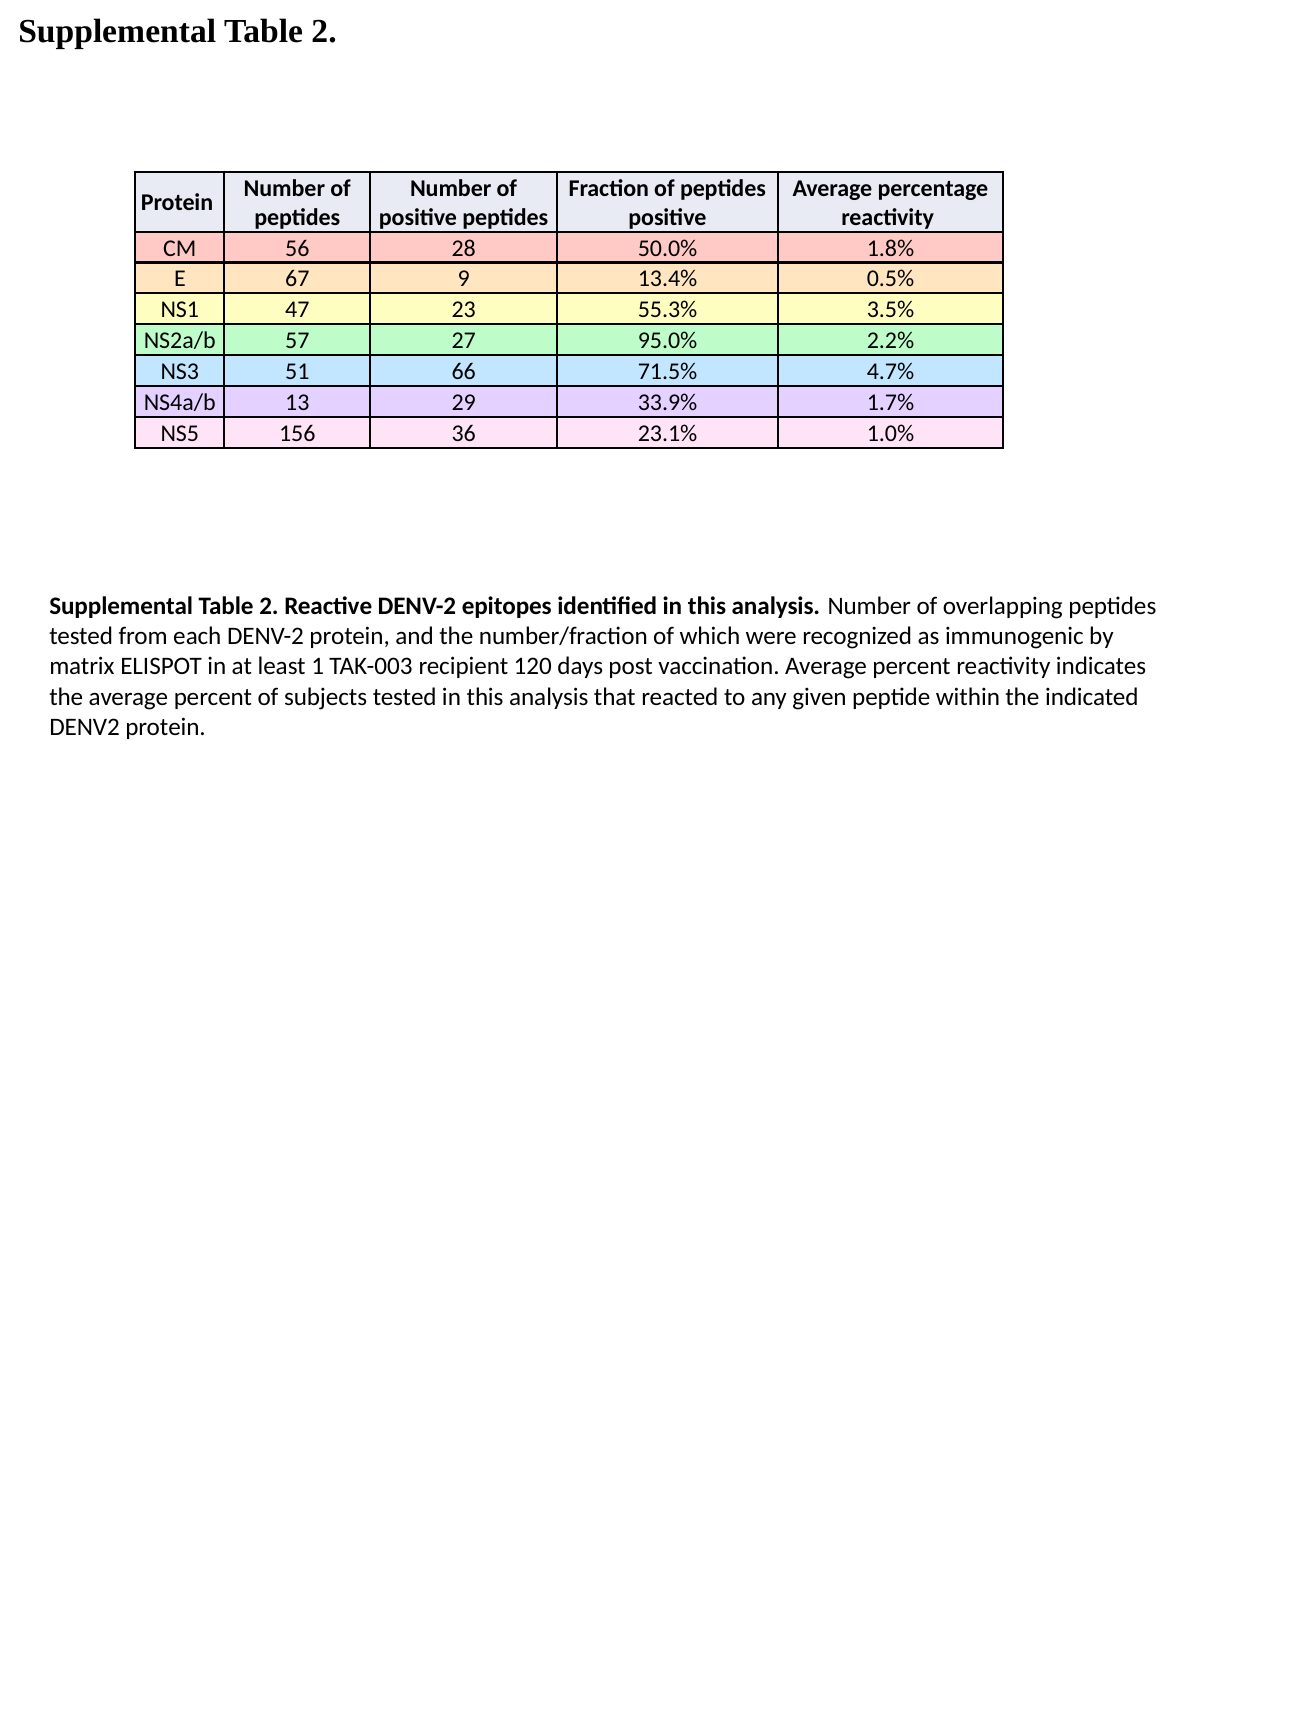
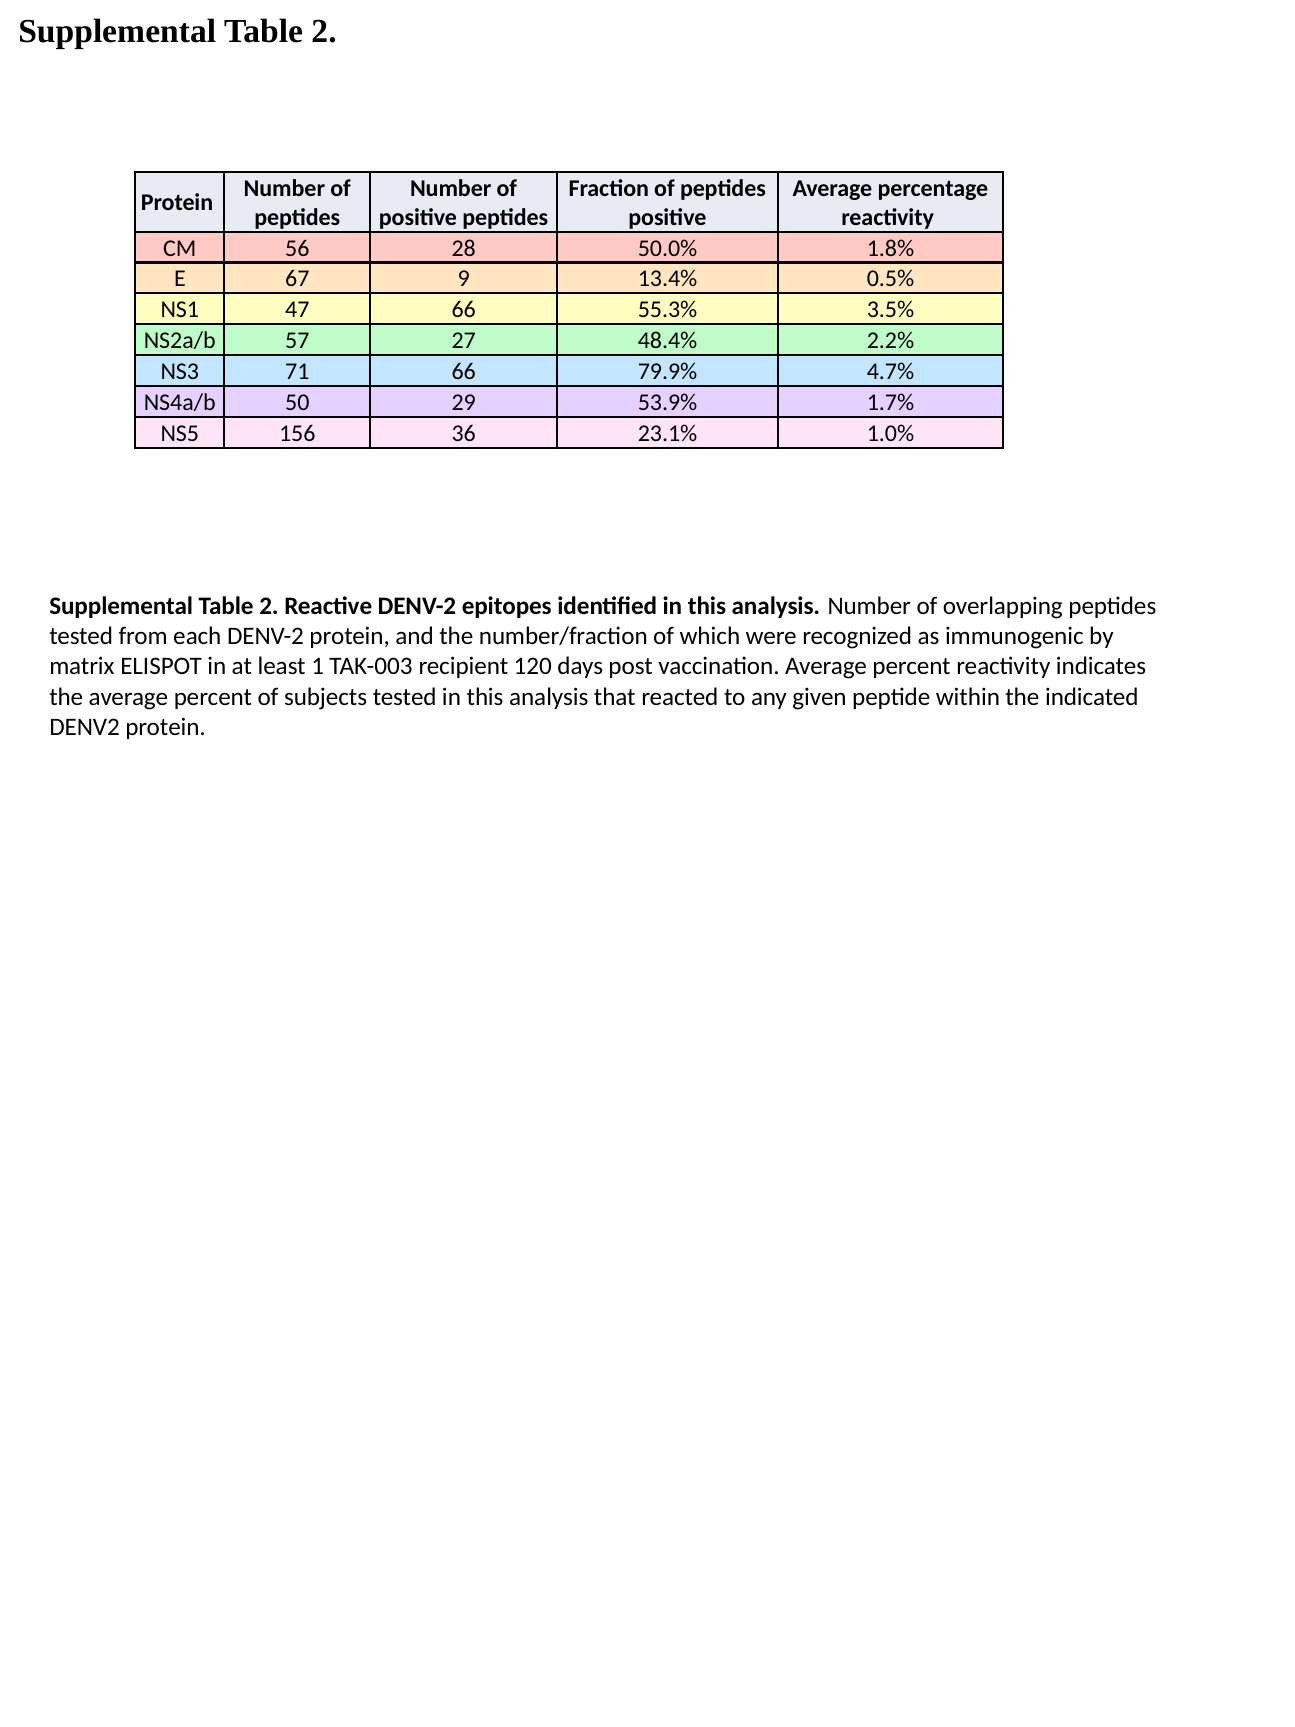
47 23: 23 -> 66
95.0%: 95.0% -> 48.4%
51: 51 -> 71
71.5%: 71.5% -> 79.9%
13: 13 -> 50
33.9%: 33.9% -> 53.9%
